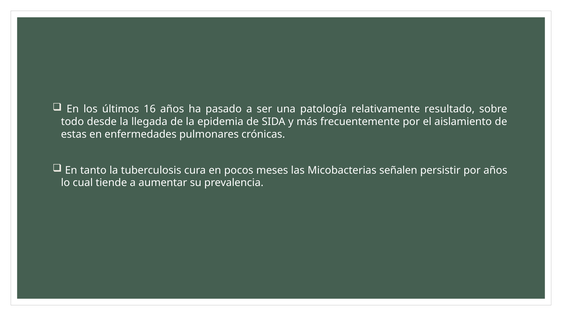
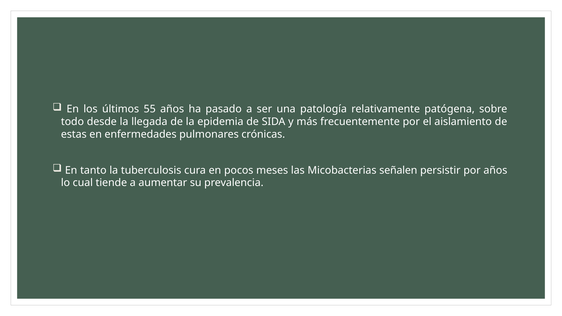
16: 16 -> 55
resultado: resultado -> patógena
